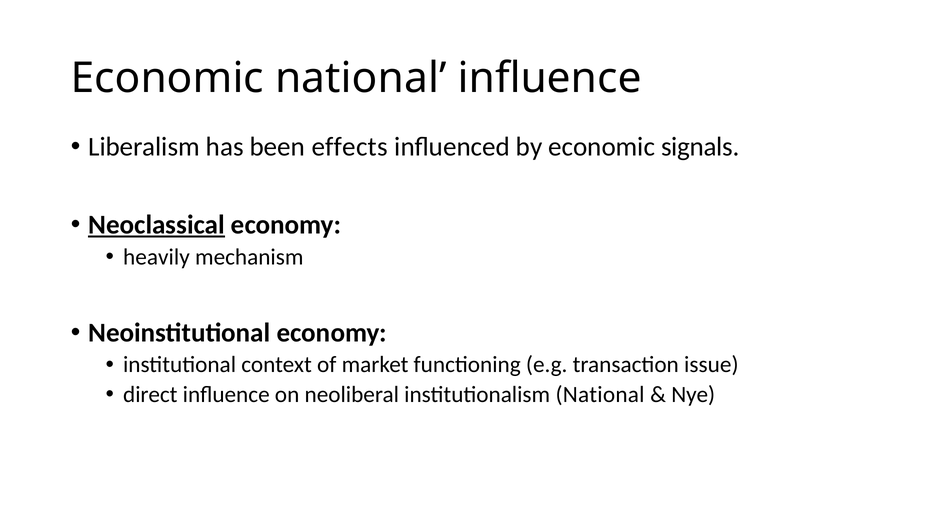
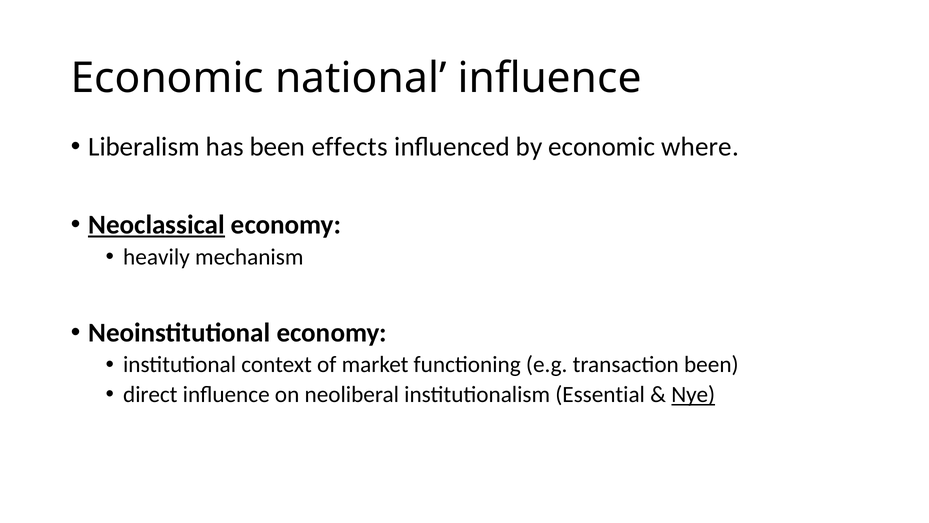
signals: signals -> where
transaction issue: issue -> been
institutionalism National: National -> Essential
Nye underline: none -> present
